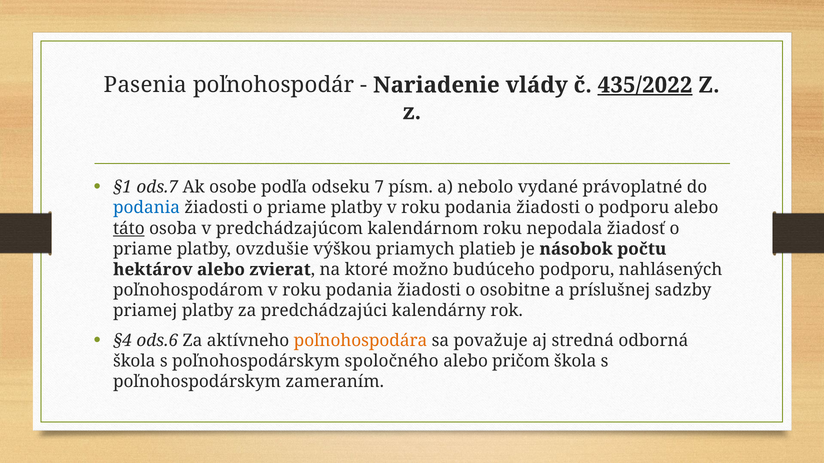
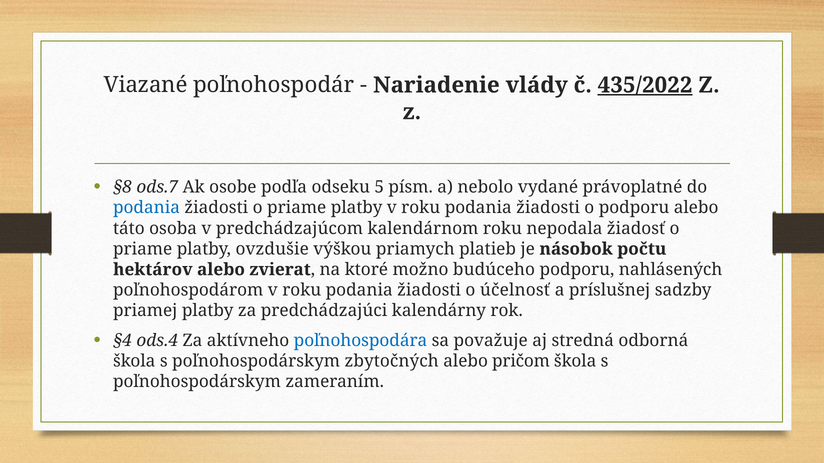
Pasenia: Pasenia -> Viazané
§1: §1 -> §8
7: 7 -> 5
táto underline: present -> none
osobitne: osobitne -> účelnosť
ods.6: ods.6 -> ods.4
poľnohospodára colour: orange -> blue
spoločného: spoločného -> zbytočných
